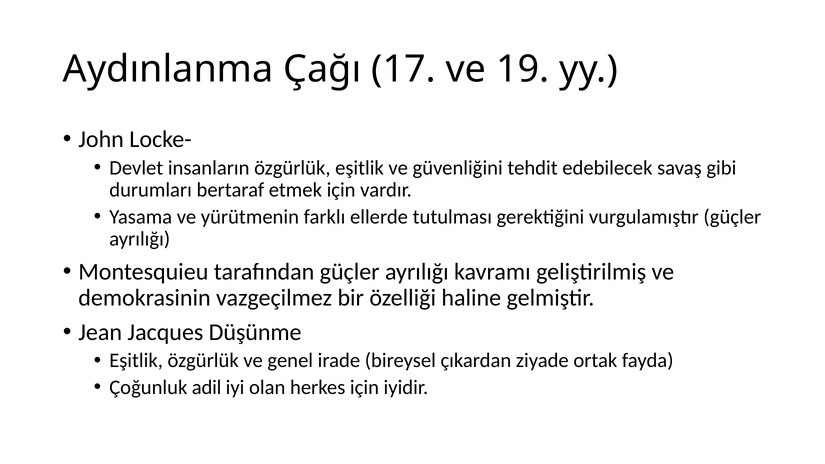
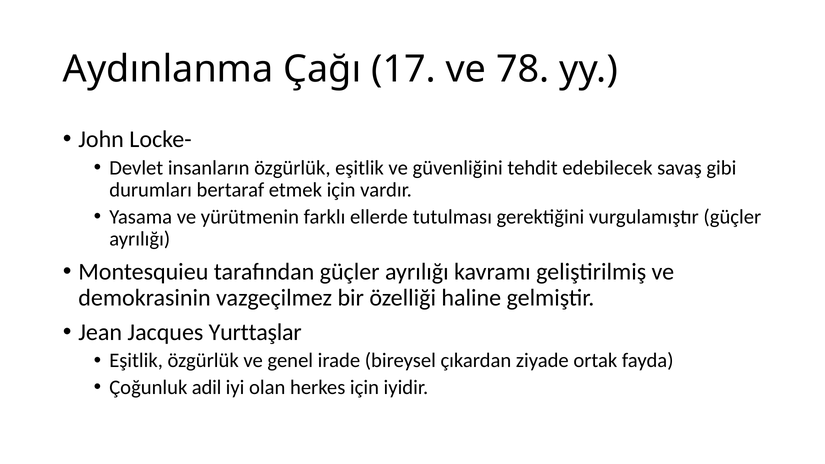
19: 19 -> 78
Düşünme: Düşünme -> Yurttaşlar
